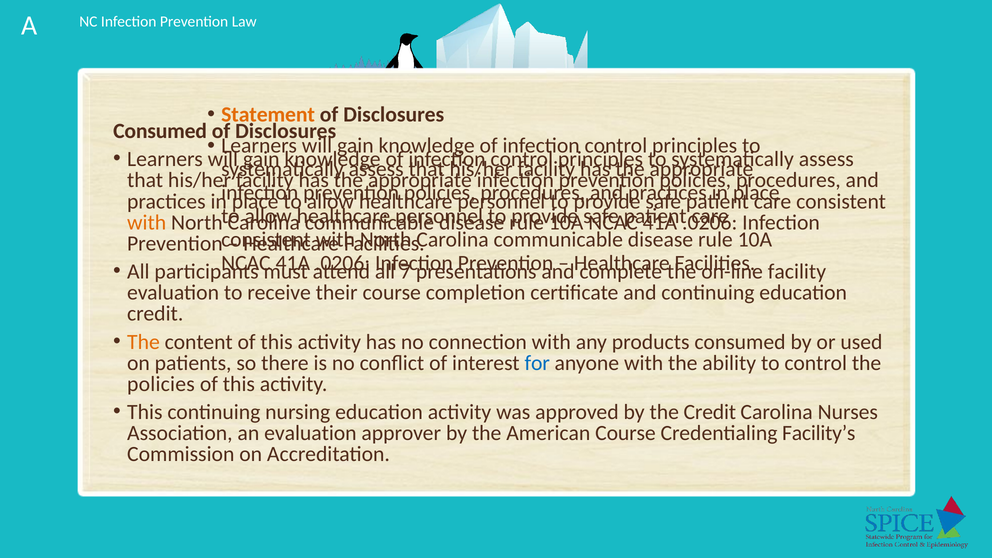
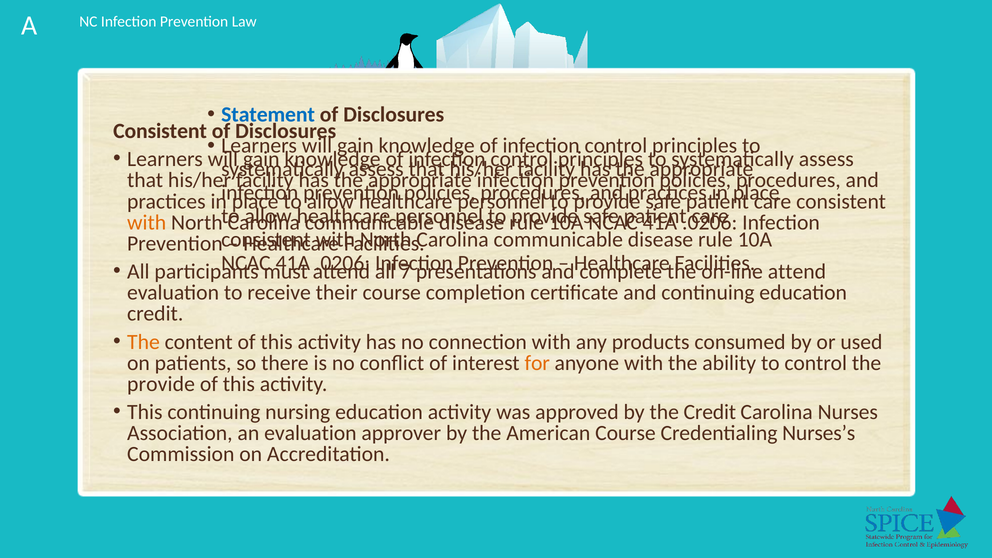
Statement colour: orange -> blue
Consumed at (160, 131): Consumed -> Consistent
facility at (797, 272): facility -> attend
for colour: blue -> orange
policies at (161, 384): policies -> provide
Facility’s: Facility’s -> Nurses’s
